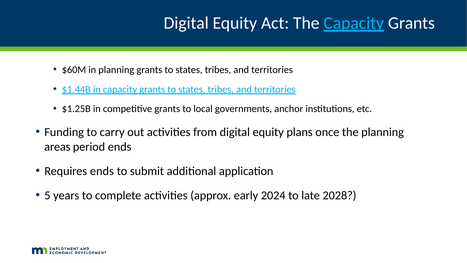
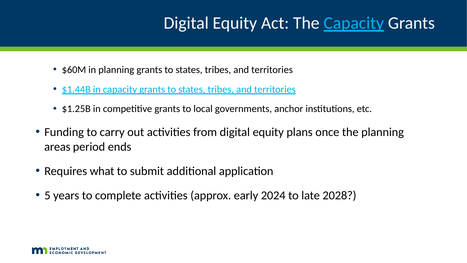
Requires ends: ends -> what
